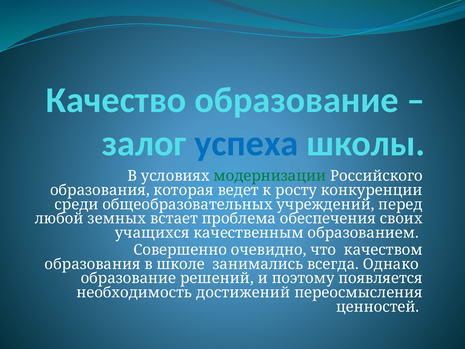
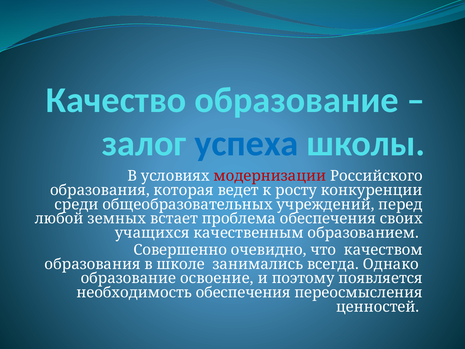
модернизации colour: green -> red
решений: решений -> освоение
необходимость достижений: достижений -> обеспечения
